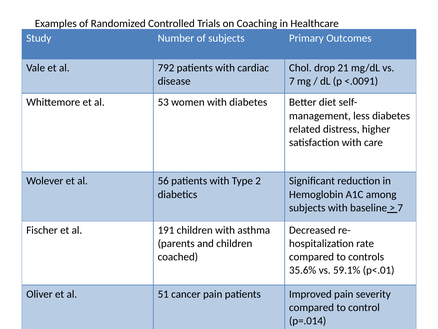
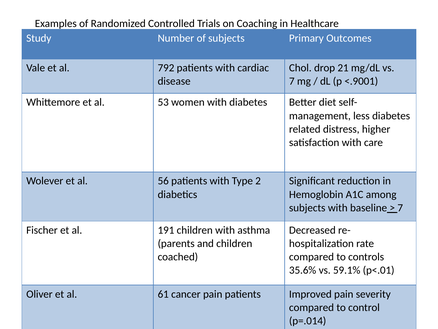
<.0091: <.0091 -> <.9001
51: 51 -> 61
